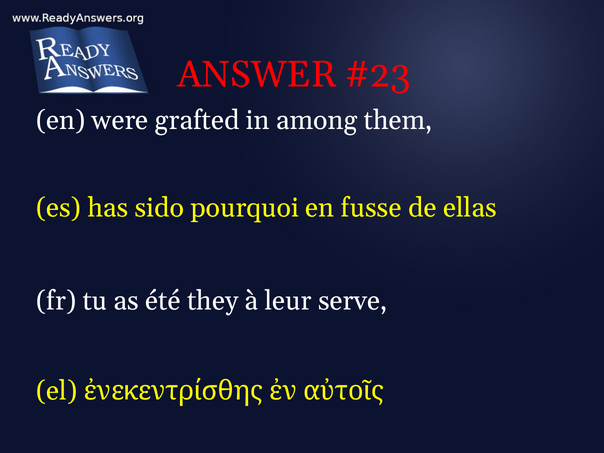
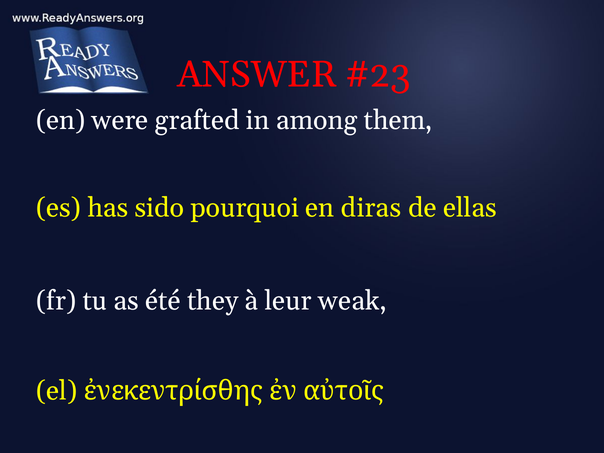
fusse: fusse -> diras
serve: serve -> weak
